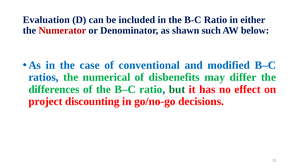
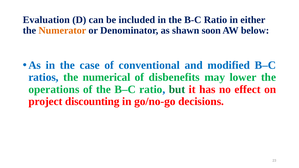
Numerator colour: red -> orange
such: such -> soon
differ: differ -> lower
differences: differences -> operations
